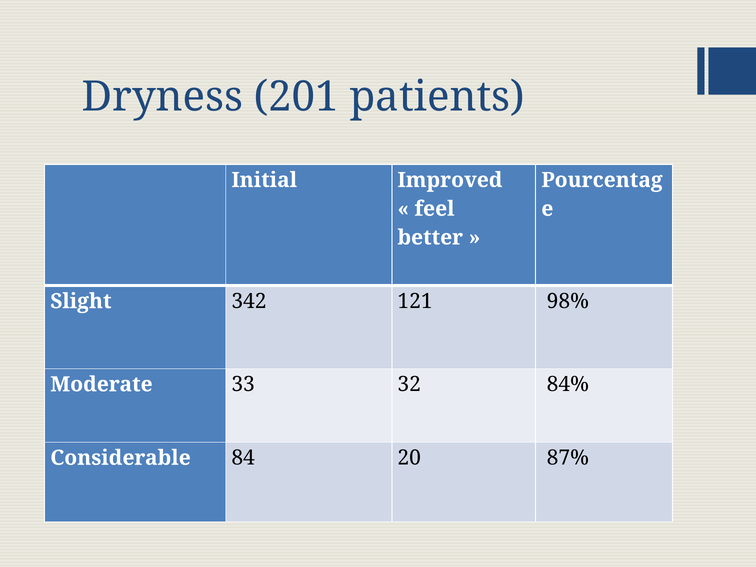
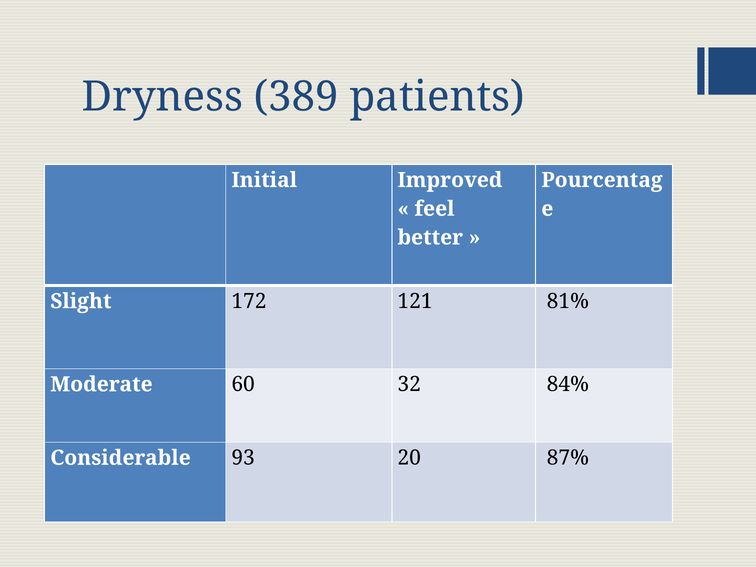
201: 201 -> 389
342: 342 -> 172
98%: 98% -> 81%
33: 33 -> 60
84: 84 -> 93
